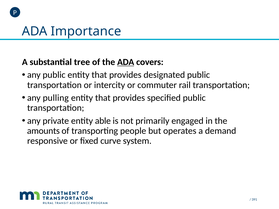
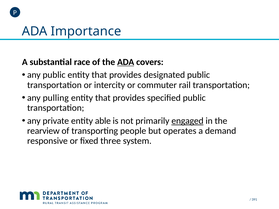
tree: tree -> race
engaged underline: none -> present
amounts: amounts -> rearview
curve: curve -> three
